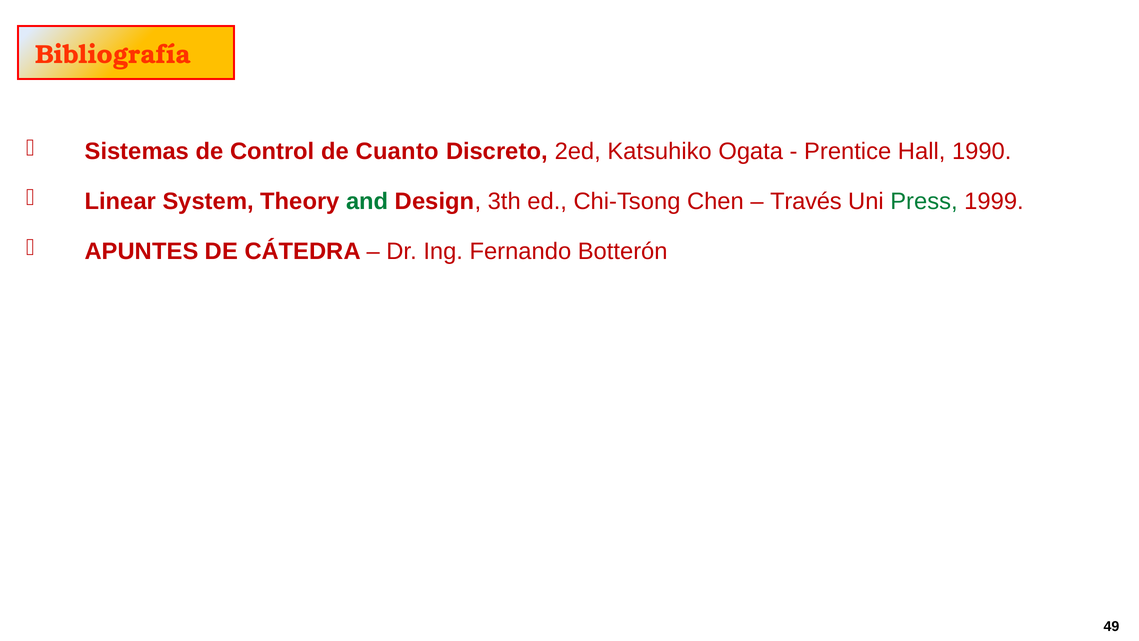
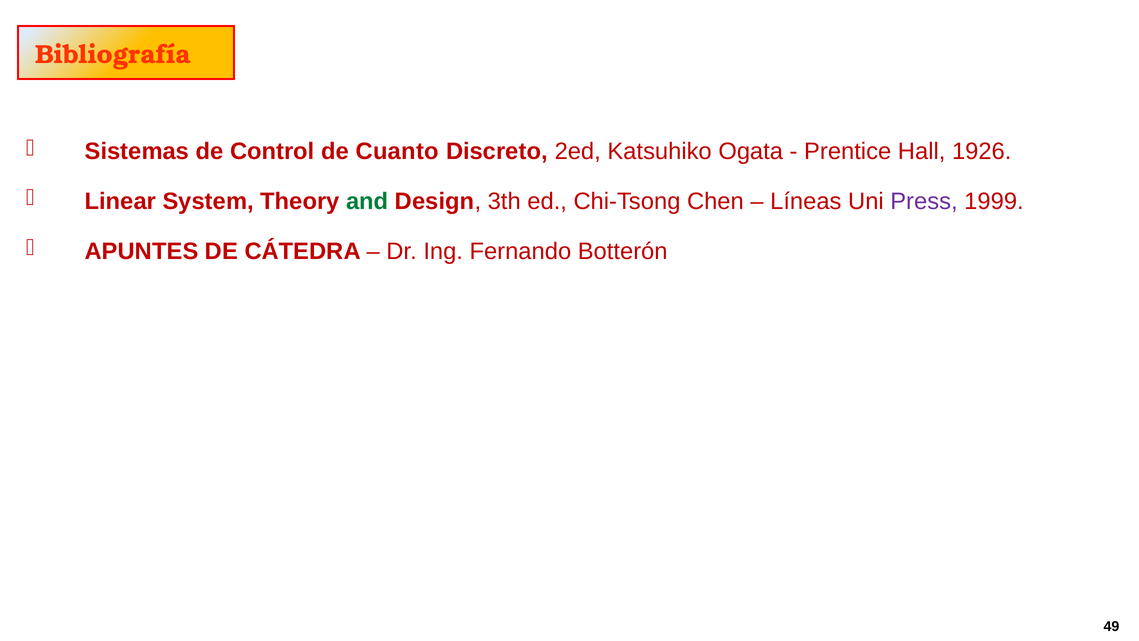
1990: 1990 -> 1926
Través: Través -> Líneas
Press colour: green -> purple
